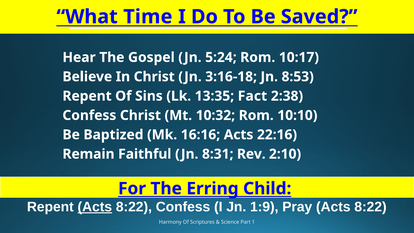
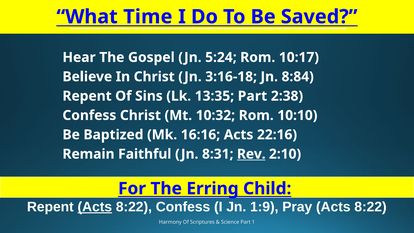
8:53: 8:53 -> 8:84
13:35 Fact: Fact -> Part
Rev underline: none -> present
